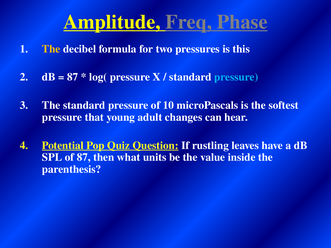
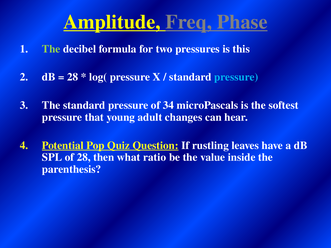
The at (51, 49) colour: yellow -> light green
87 at (73, 77): 87 -> 28
10: 10 -> 34
of 87: 87 -> 28
units: units -> ratio
